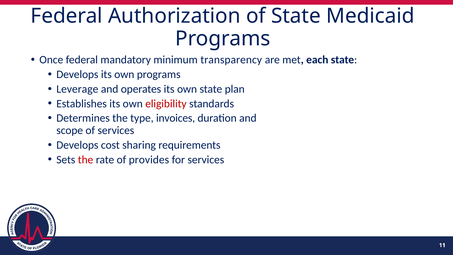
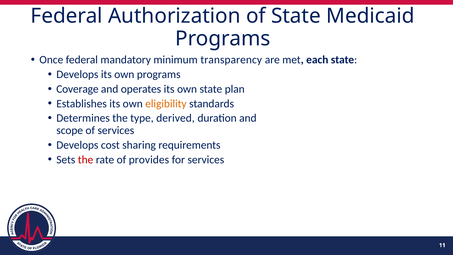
Leverage: Leverage -> Coverage
eligibility colour: red -> orange
invoices: invoices -> derived
